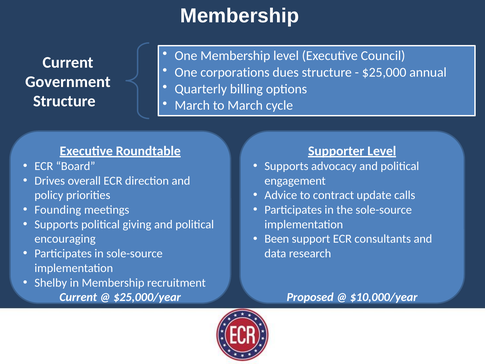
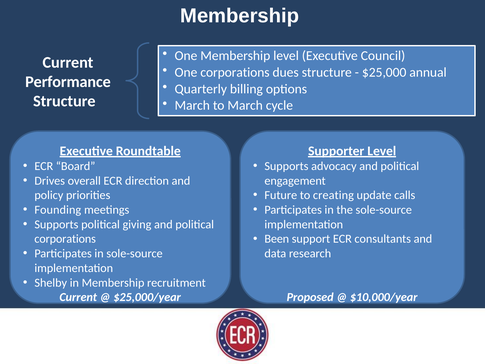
Government: Government -> Performance
Advice: Advice -> Future
contract: contract -> creating
encouraging at (65, 239): encouraging -> corporations
